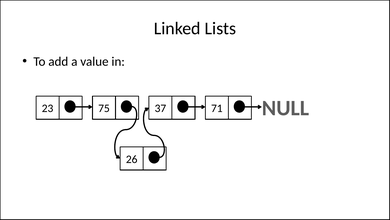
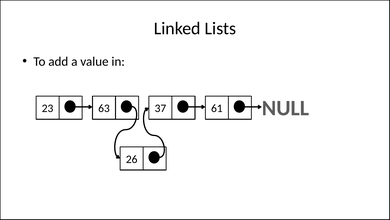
75: 75 -> 63
71: 71 -> 61
